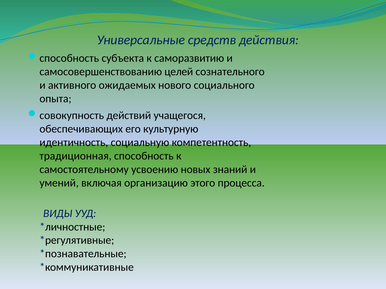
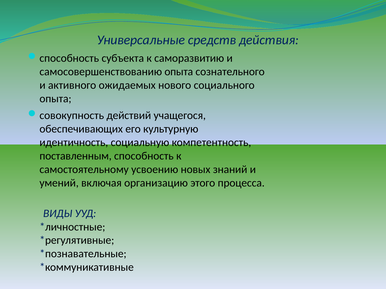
самосовершенствованию целей: целей -> опыта
традиционная: традиционная -> поставленным
